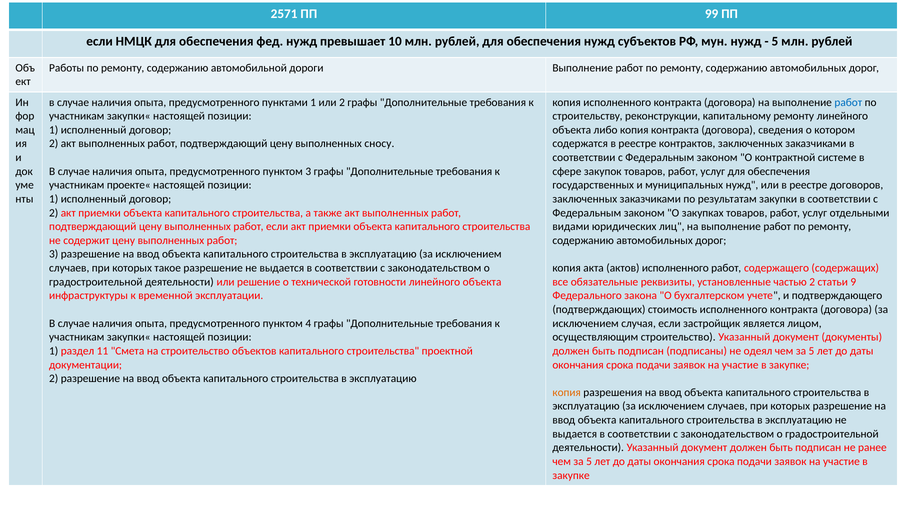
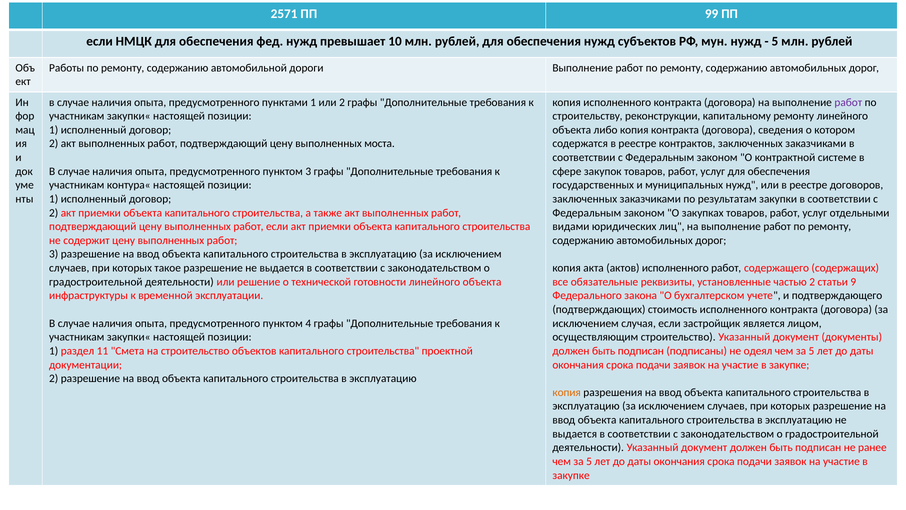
работ at (848, 102) colour: blue -> purple
сносу: сносу -> моста
проекте«: проекте« -> контура«
